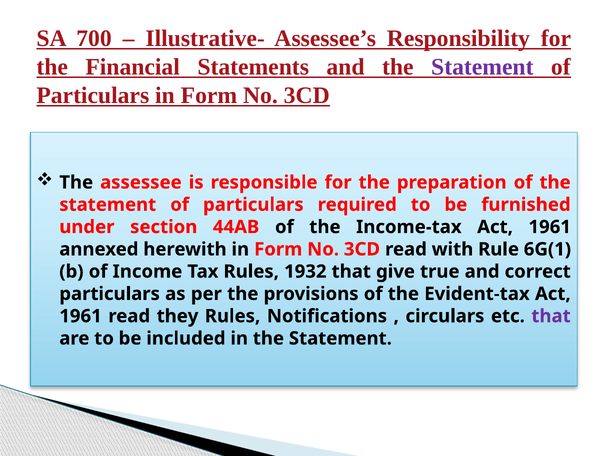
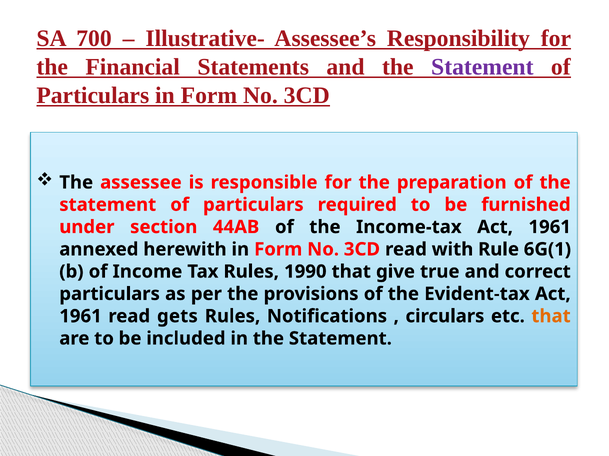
1932: 1932 -> 1990
they: they -> gets
that at (551, 317) colour: purple -> orange
